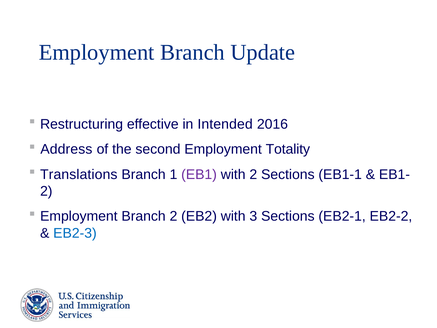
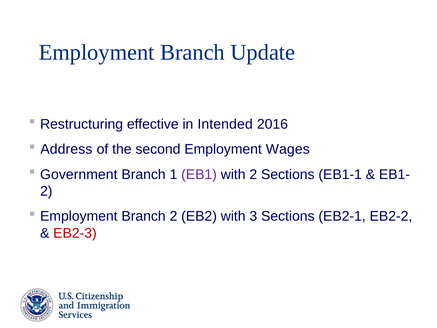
Totality: Totality -> Wages
Translations: Translations -> Government
EB2-3 colour: blue -> red
